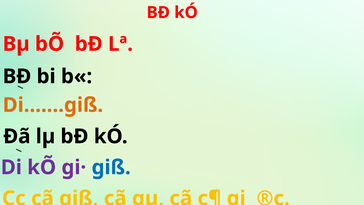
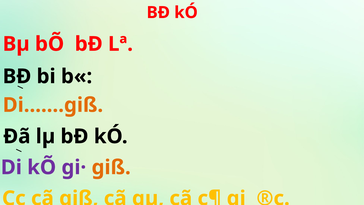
giß at (111, 167) colour: blue -> orange
